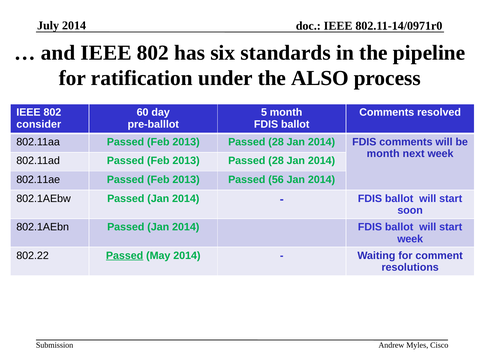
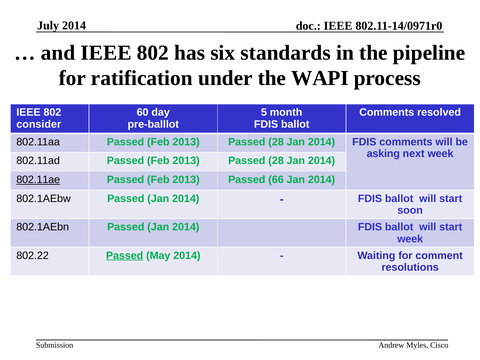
ALSO: ALSO -> WAPI
month at (383, 154): month -> asking
802.11ae underline: none -> present
56: 56 -> 66
